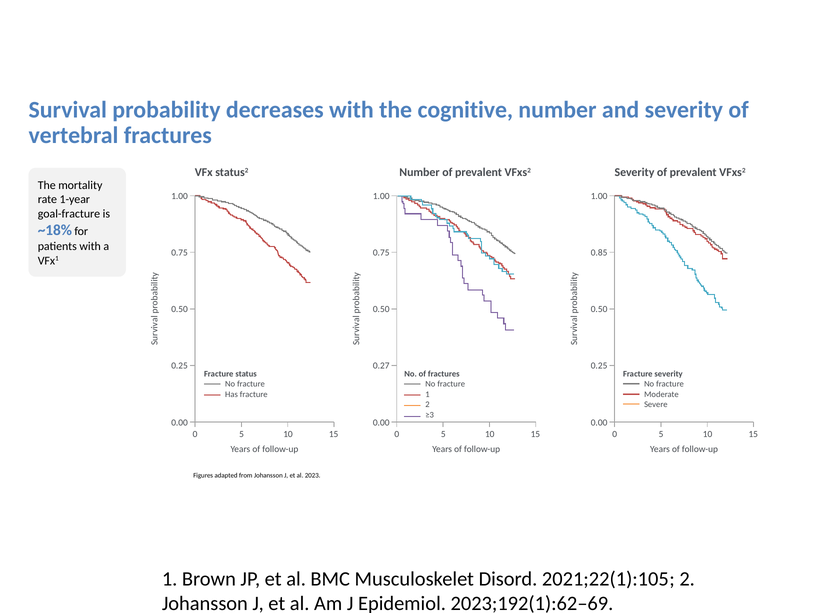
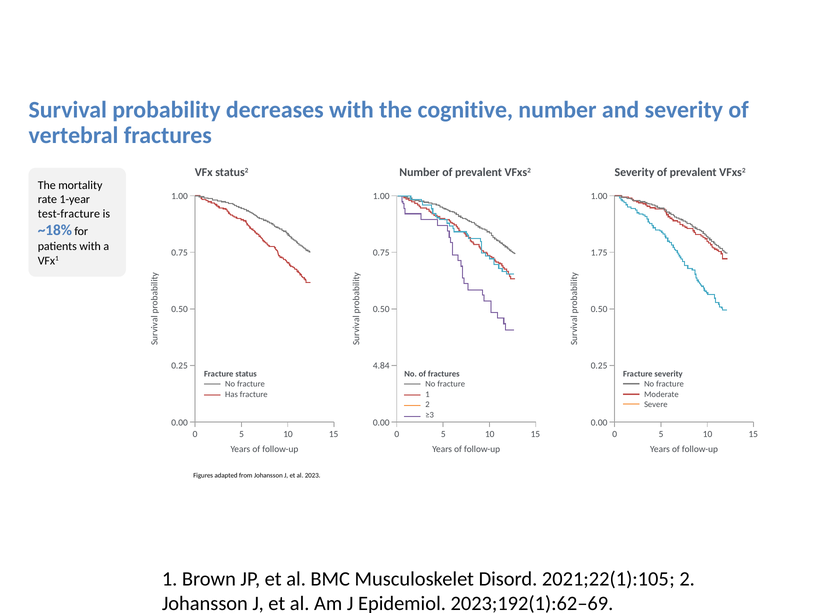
goal-fracture: goal-fracture -> test-fracture
0.85: 0.85 -> 1.75
0.27: 0.27 -> 4.84
